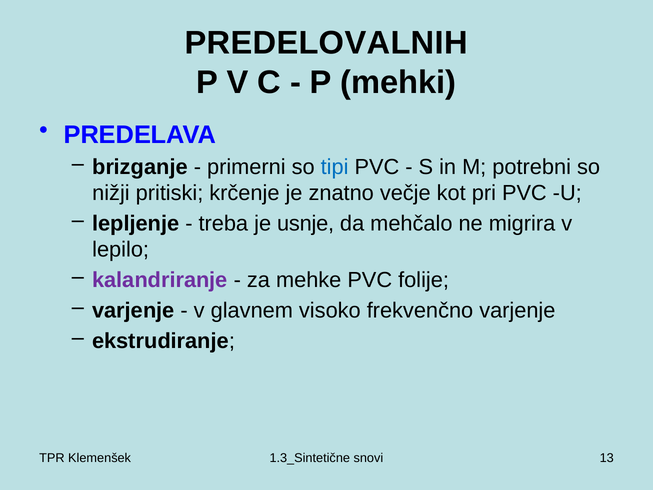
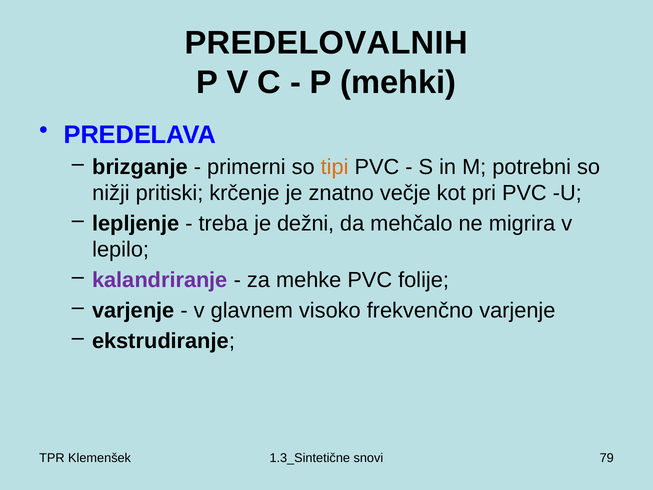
tipi colour: blue -> orange
usnje: usnje -> dežni
13: 13 -> 79
